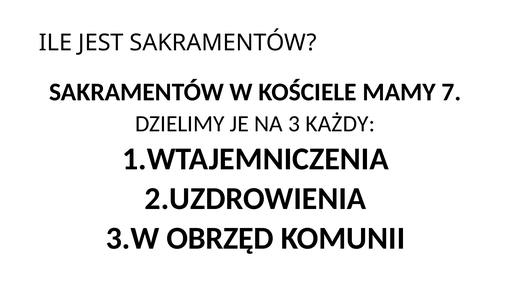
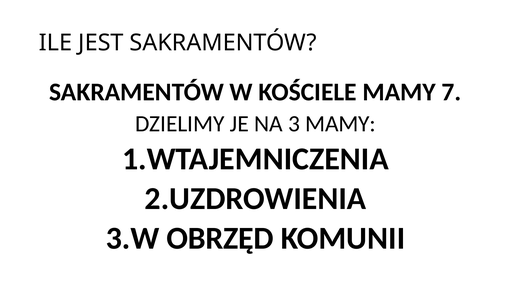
3 KAŻDY: KAŻDY -> MAMY
